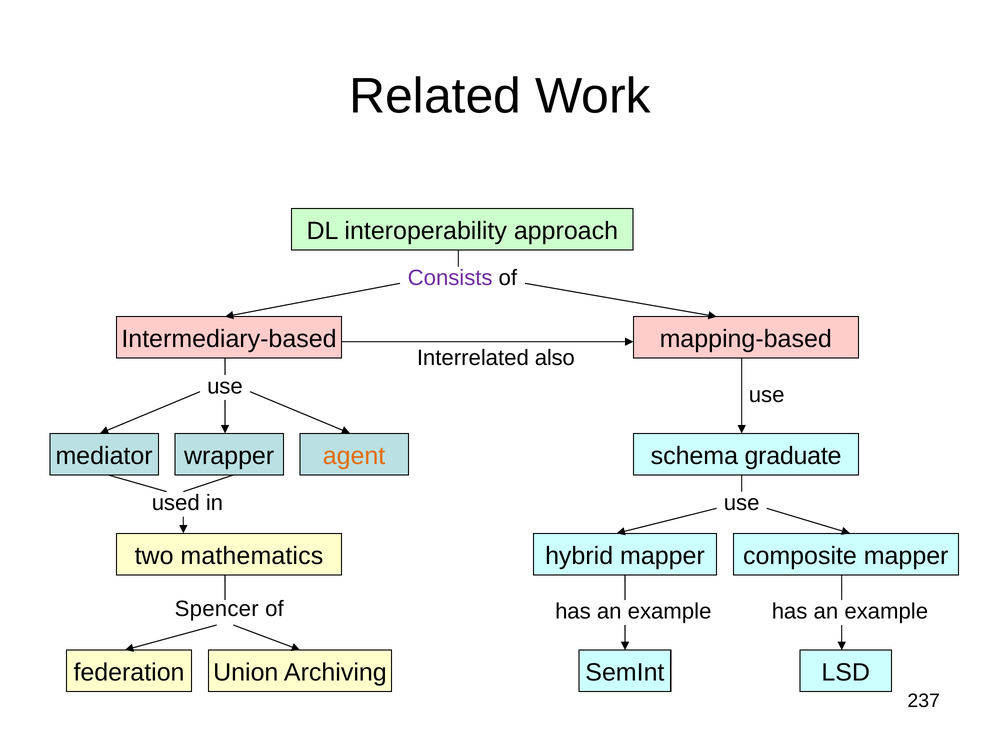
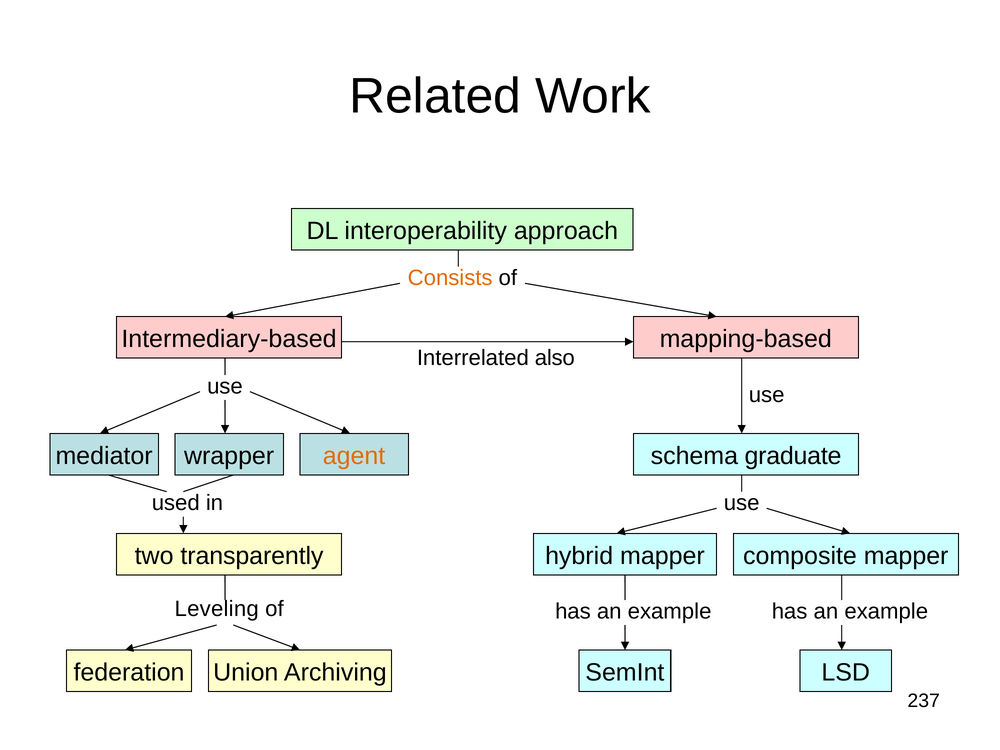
Consists colour: purple -> orange
mathematics: mathematics -> transparently
Spencer: Spencer -> Leveling
